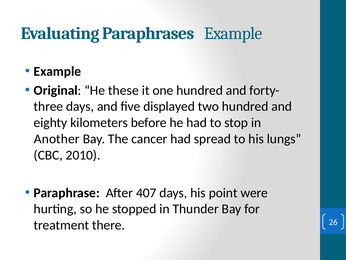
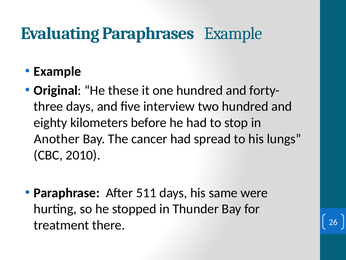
displayed: displayed -> interview
407: 407 -> 511
point: point -> same
